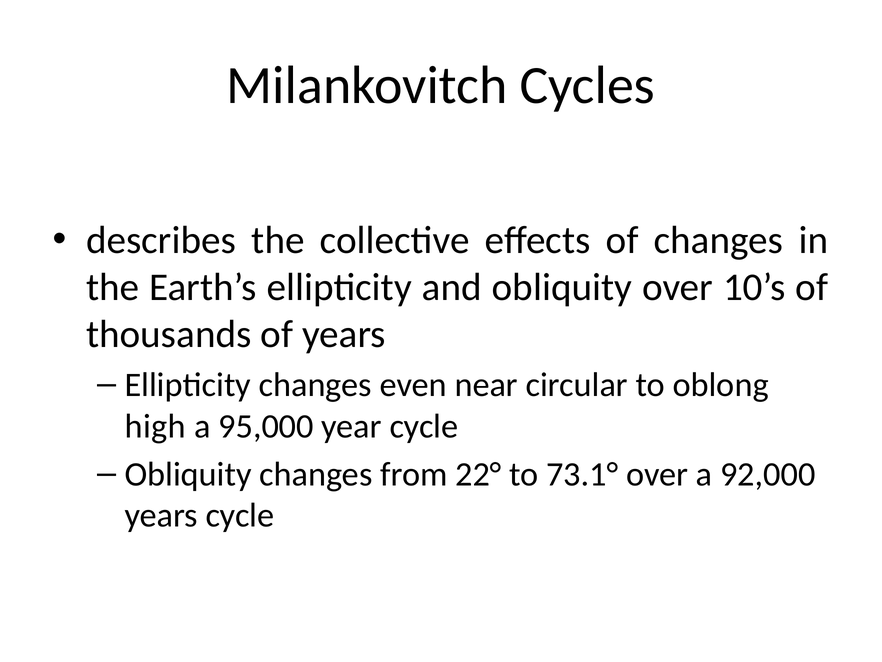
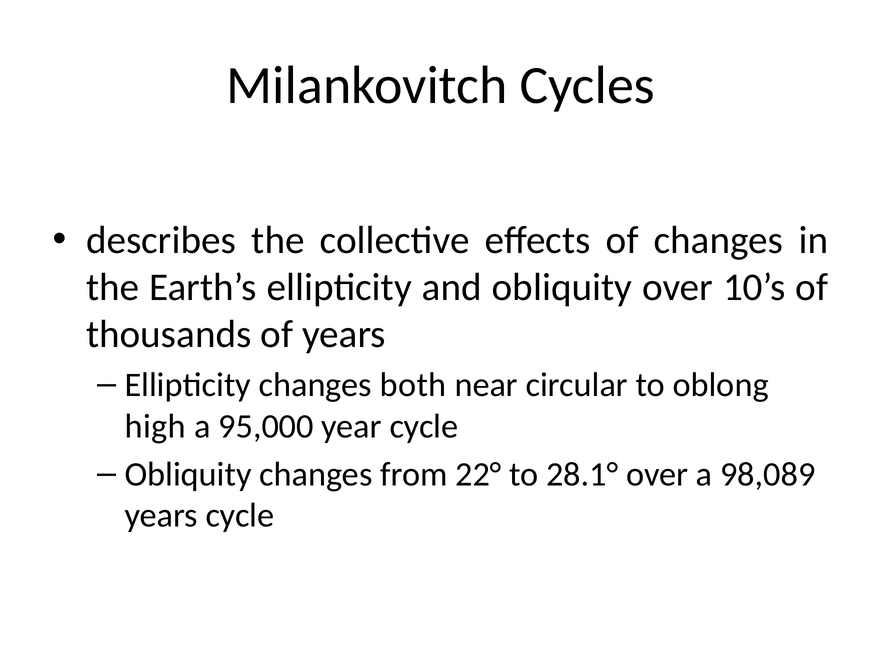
even: even -> both
73.1°: 73.1° -> 28.1°
92,000: 92,000 -> 98,089
